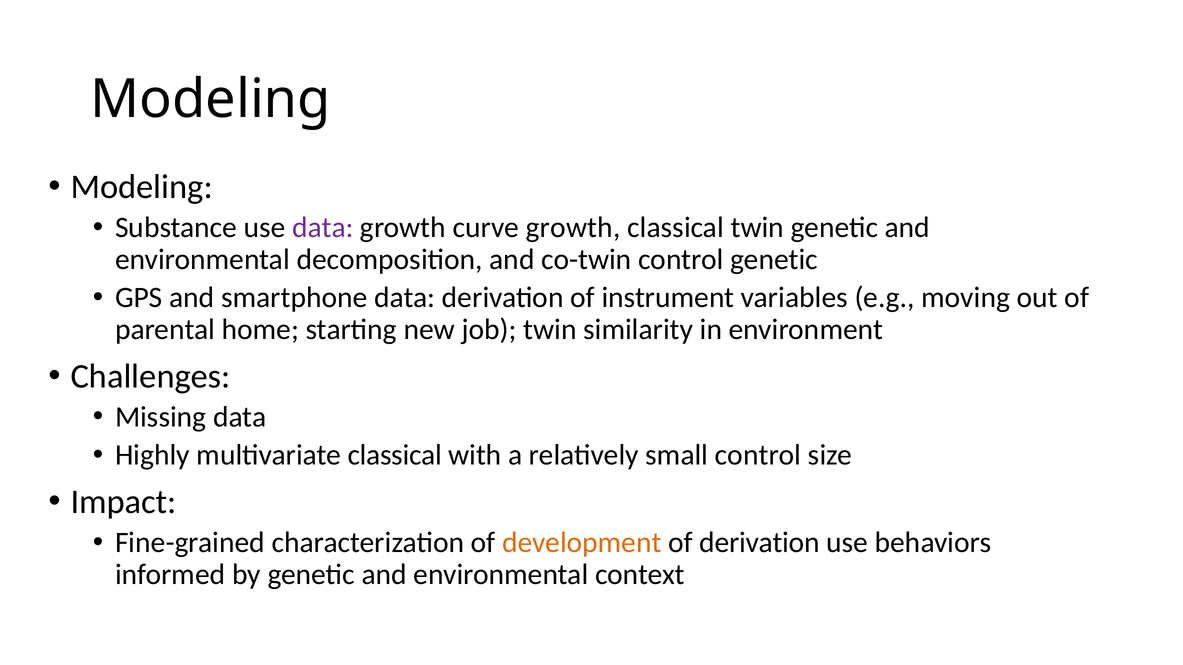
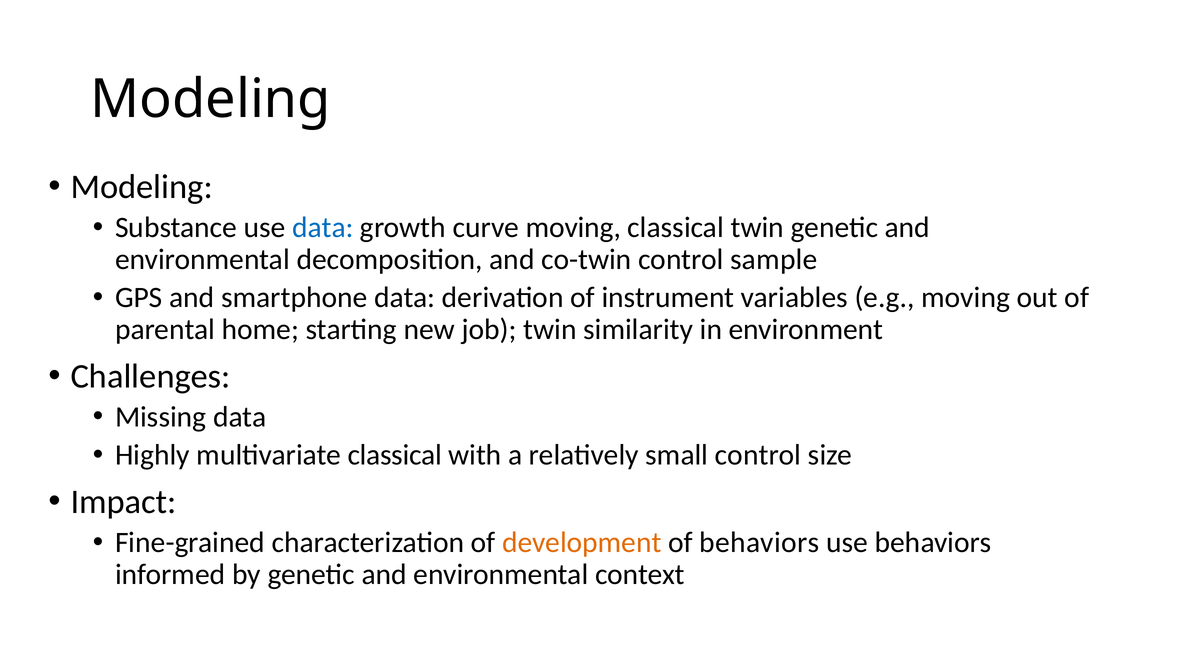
data at (323, 228) colour: purple -> blue
curve growth: growth -> moving
control genetic: genetic -> sample
of derivation: derivation -> behaviors
